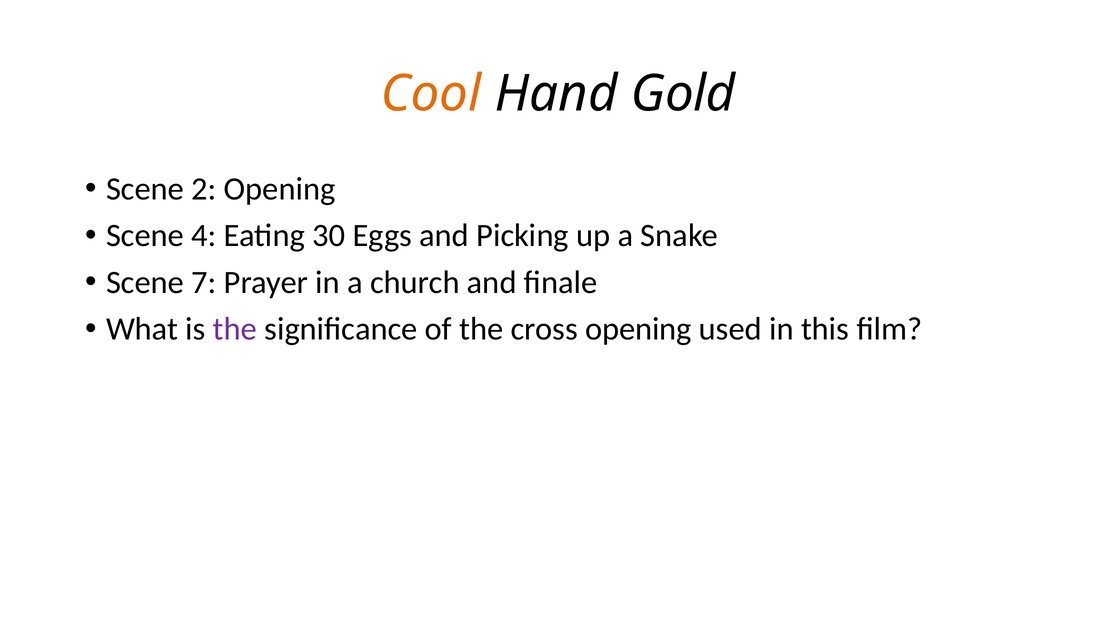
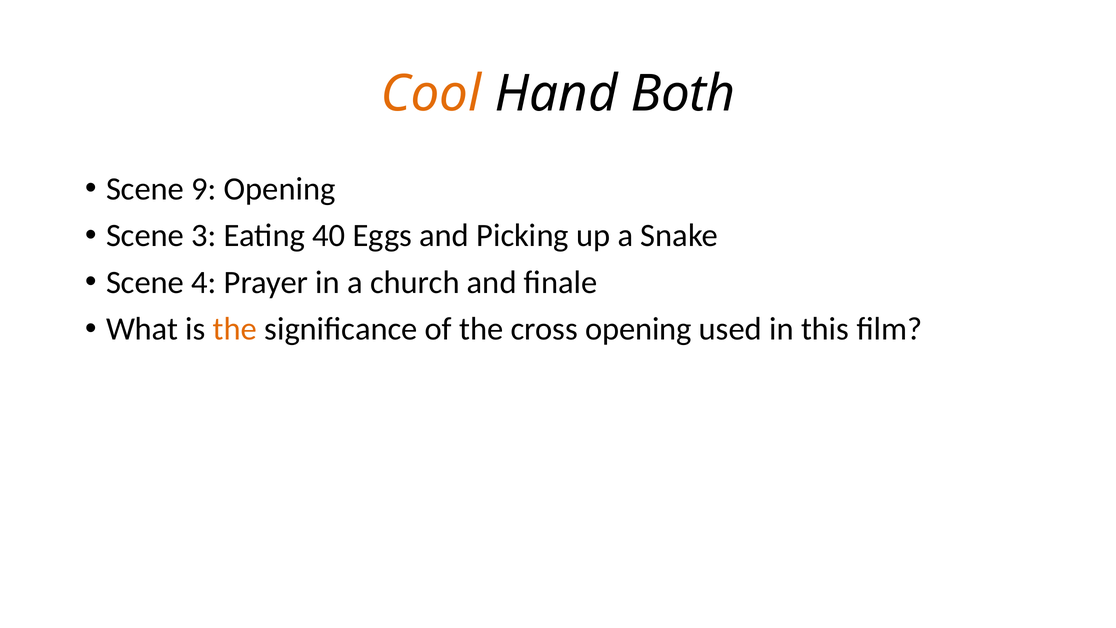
Gold: Gold -> Both
2: 2 -> 9
4: 4 -> 3
30: 30 -> 40
7: 7 -> 4
the at (235, 329) colour: purple -> orange
